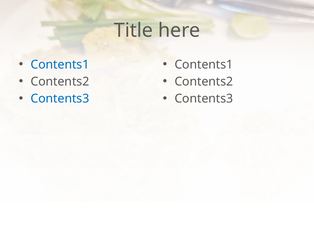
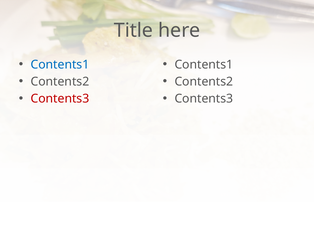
Contents3 at (60, 99) colour: blue -> red
